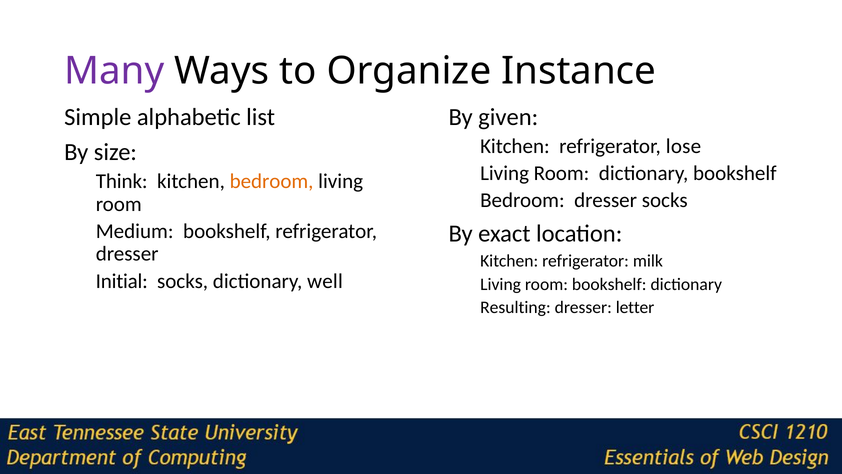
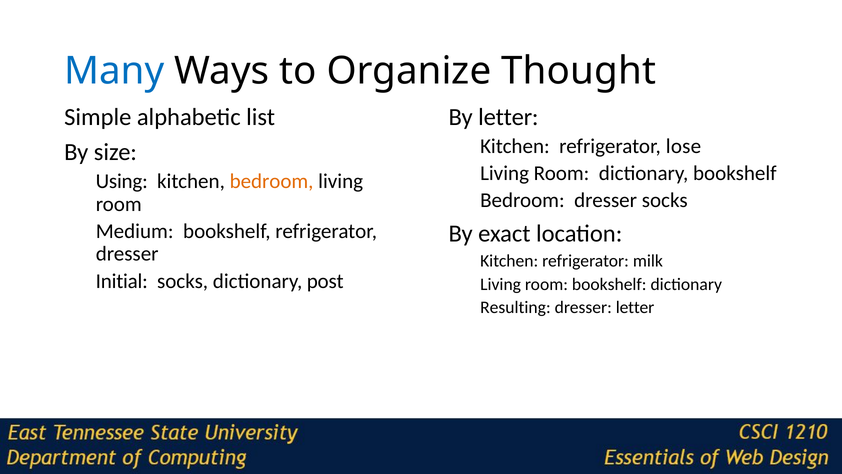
Many colour: purple -> blue
Instance: Instance -> Thought
By given: given -> letter
Think: Think -> Using
well: well -> post
